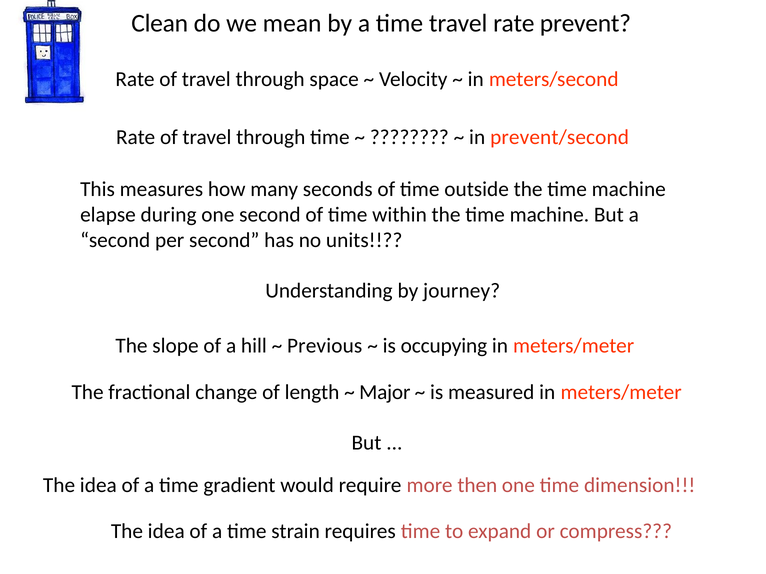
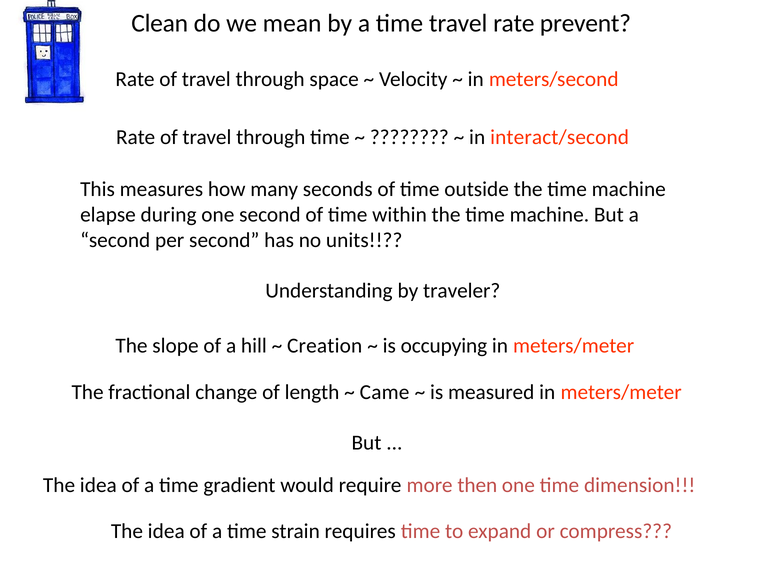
prevent/second: prevent/second -> interact/second
journey: journey -> traveler
Previous: Previous -> Creation
Major: Major -> Came
